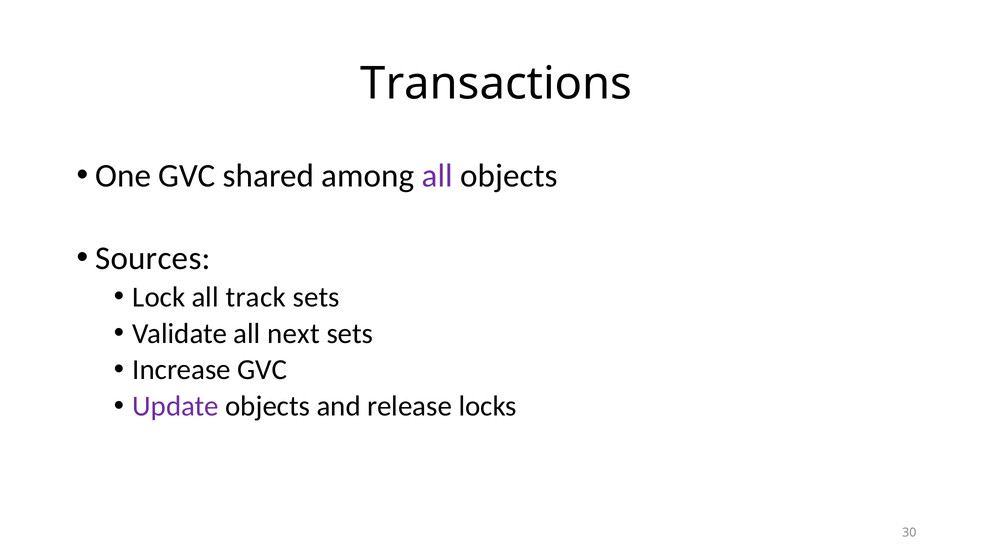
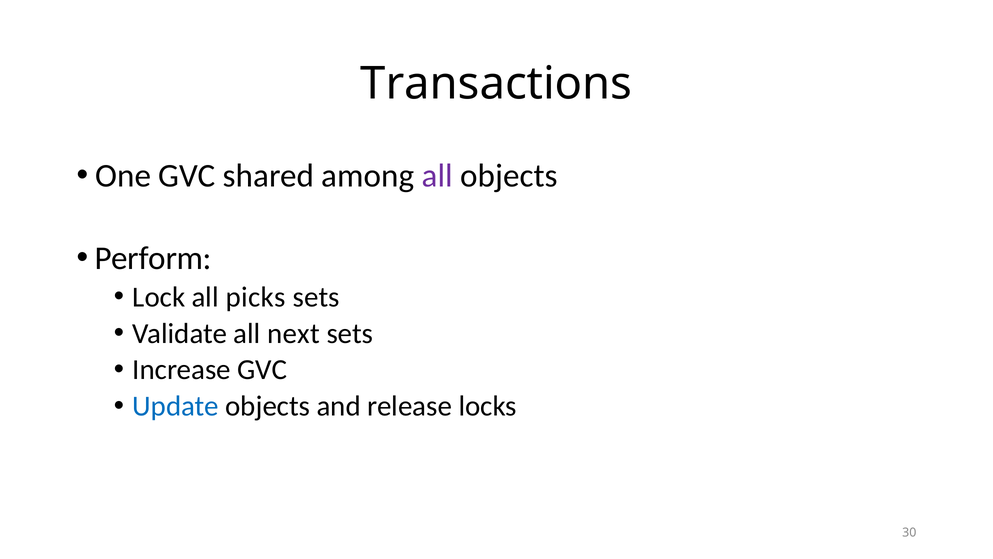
Sources: Sources -> Perform
track: track -> picks
Update colour: purple -> blue
